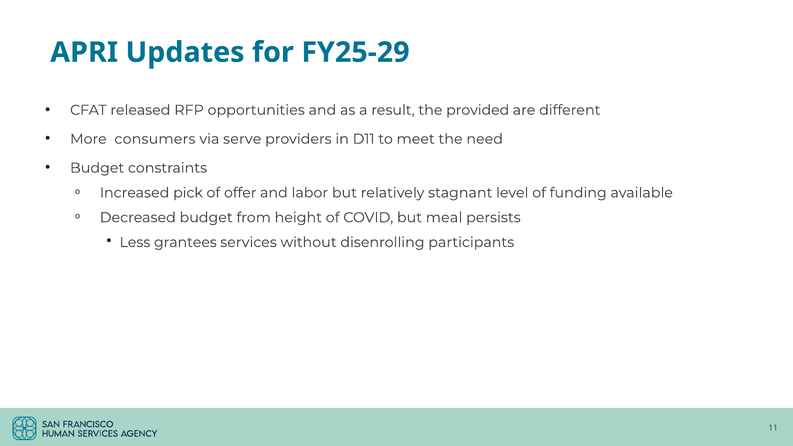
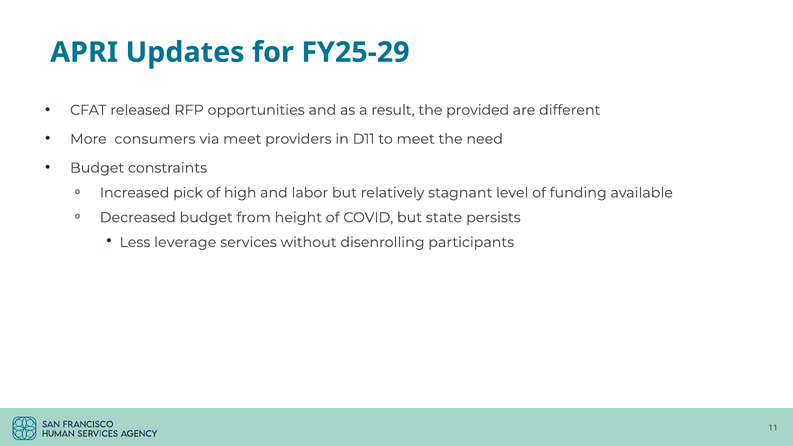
via serve: serve -> meet
offer: offer -> high
meal: meal -> state
grantees: grantees -> leverage
